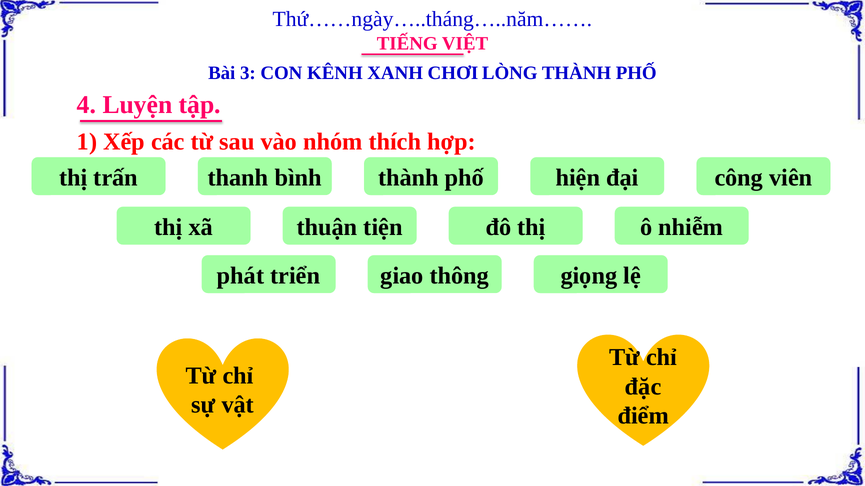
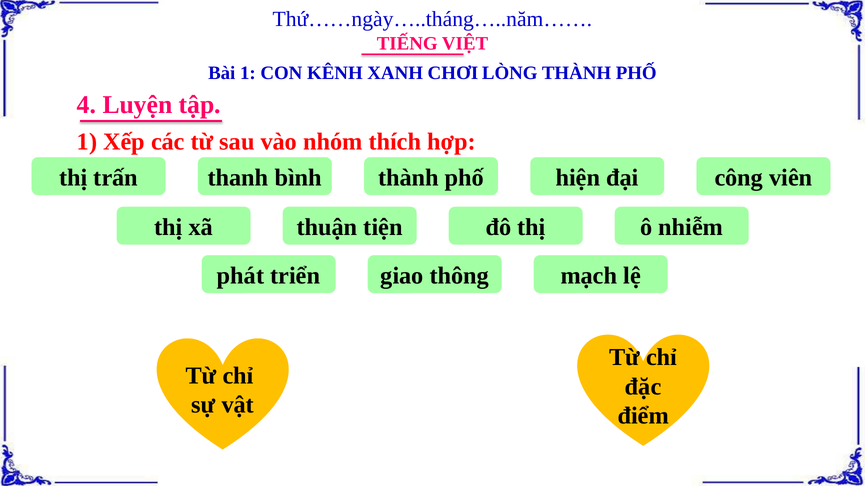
Bài 3: 3 -> 1
giọng: giọng -> mạch
